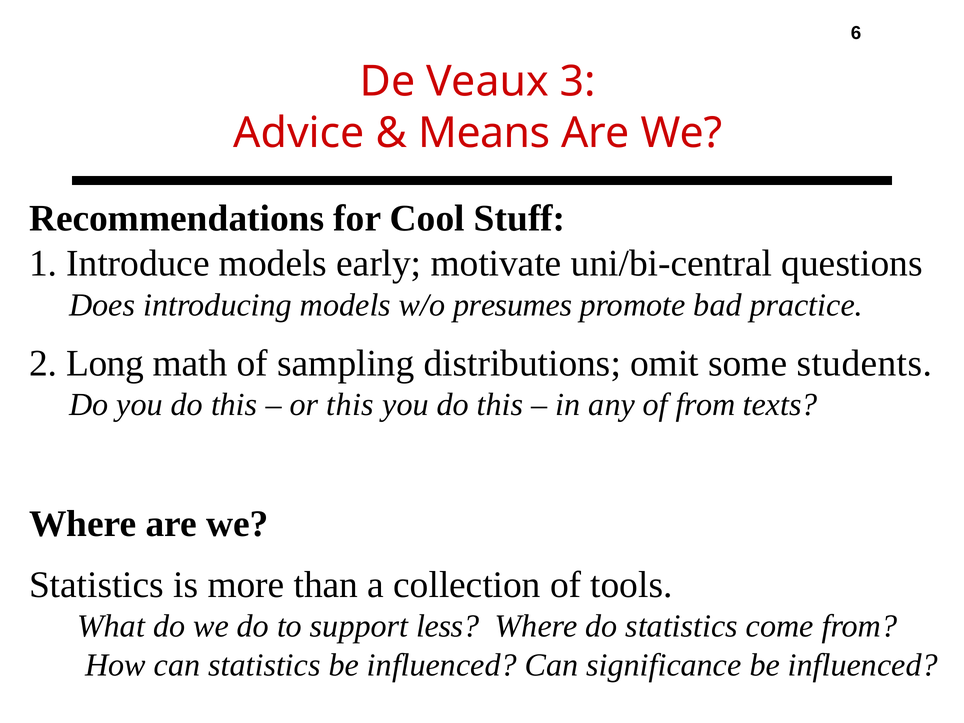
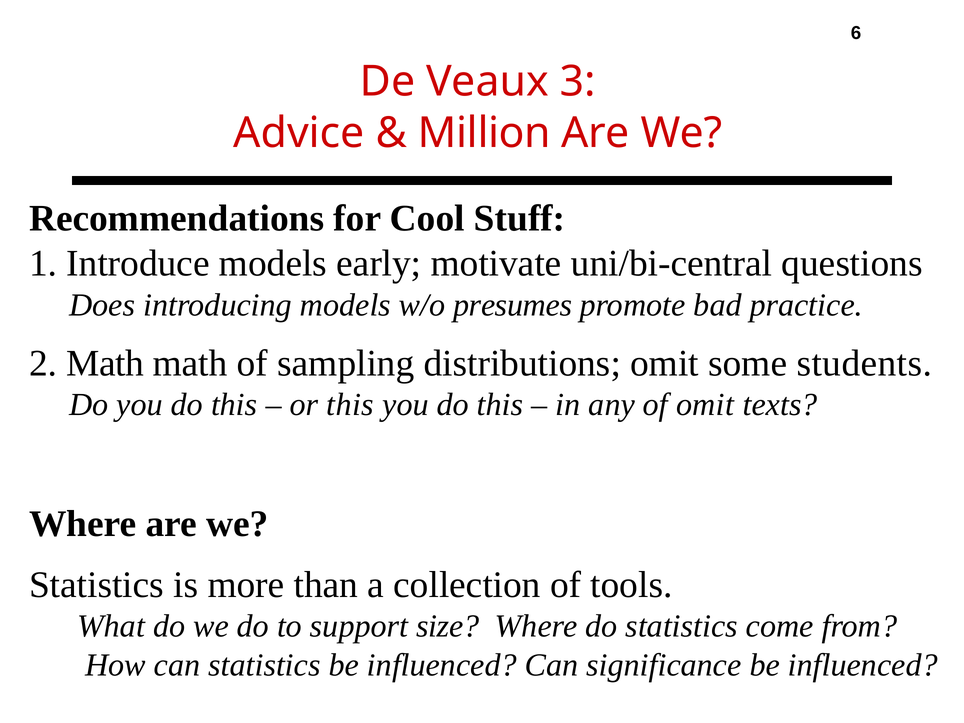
Means: Means -> Million
2 Long: Long -> Math
of from: from -> omit
less: less -> size
